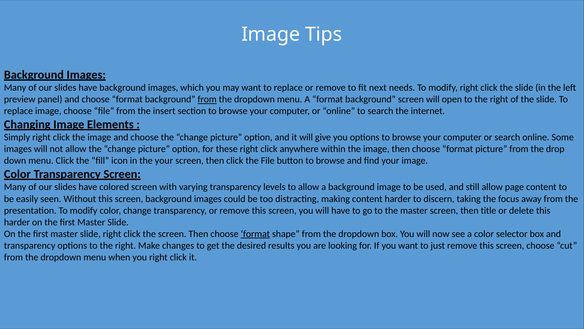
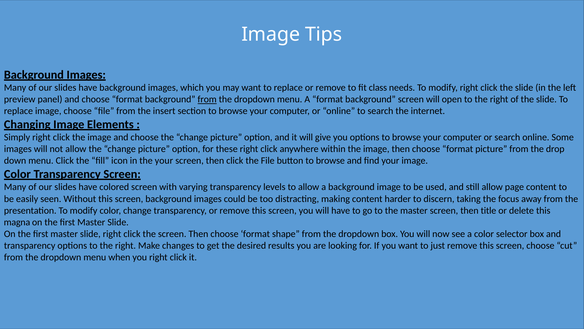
next: next -> class
harder at (17, 222): harder -> magna
format at (255, 234) underline: present -> none
